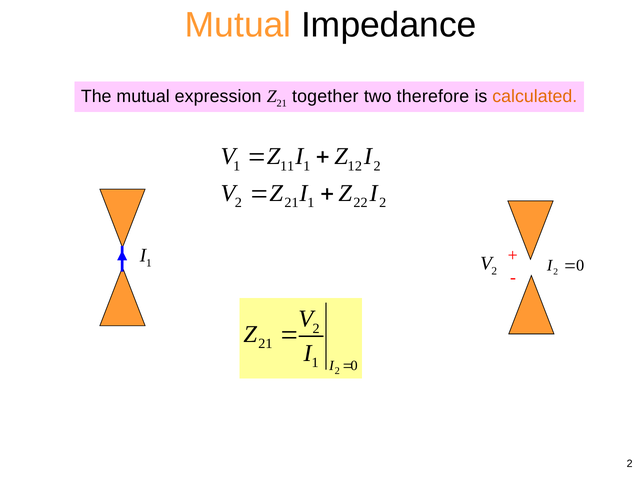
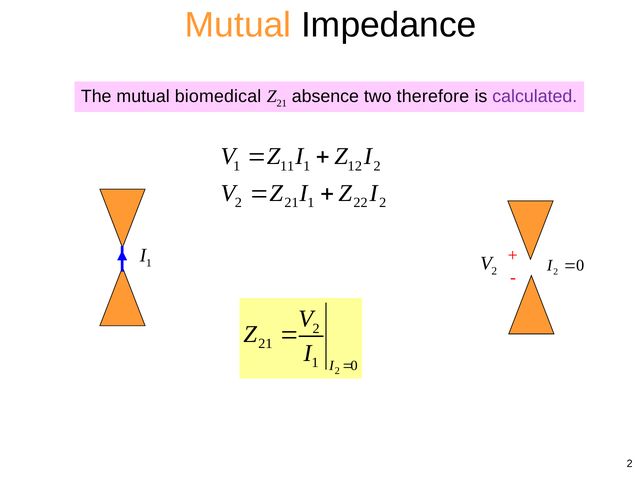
expression: expression -> biomedical
together: together -> absence
calculated colour: orange -> purple
